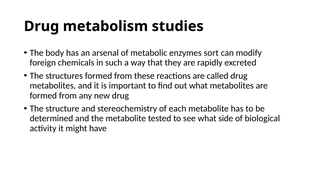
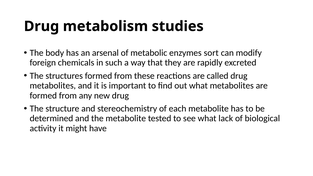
side: side -> lack
